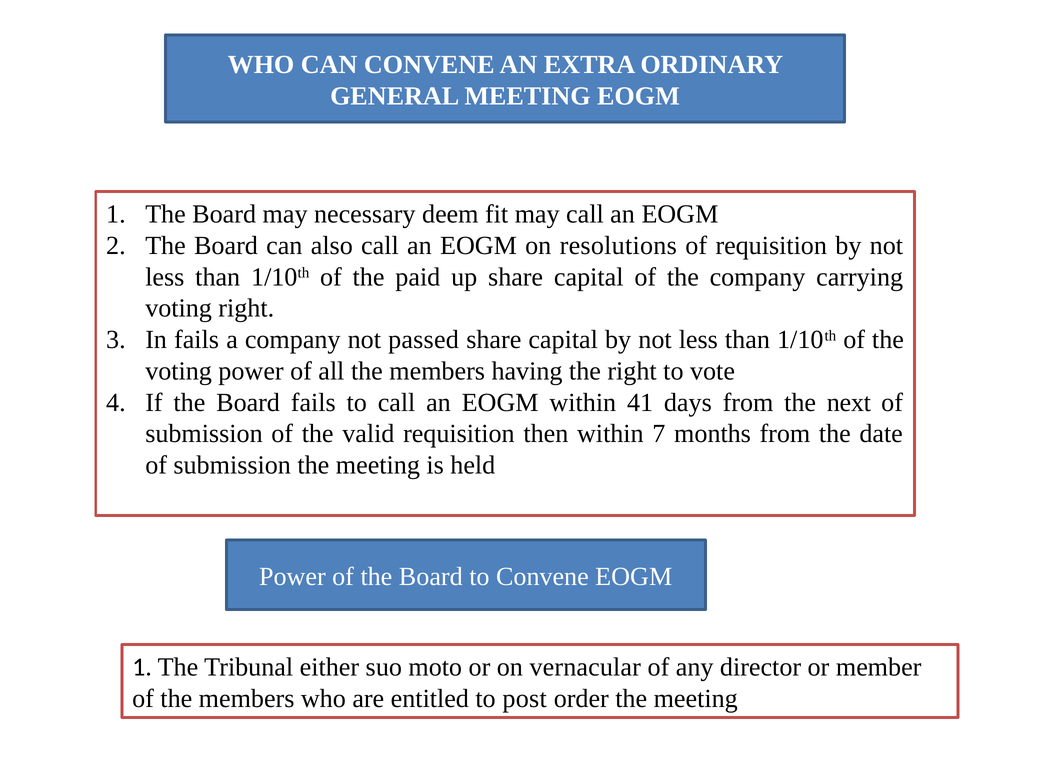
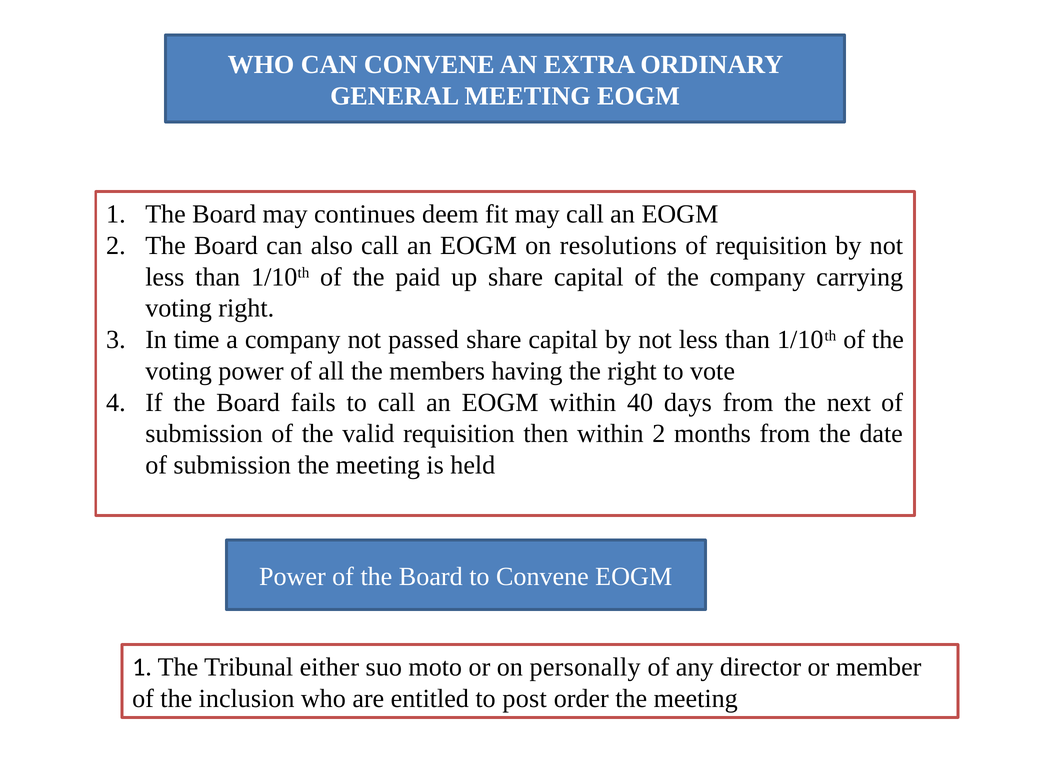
necessary: necessary -> continues
In fails: fails -> time
41: 41 -> 40
within 7: 7 -> 2
vernacular: vernacular -> personally
of the members: members -> inclusion
